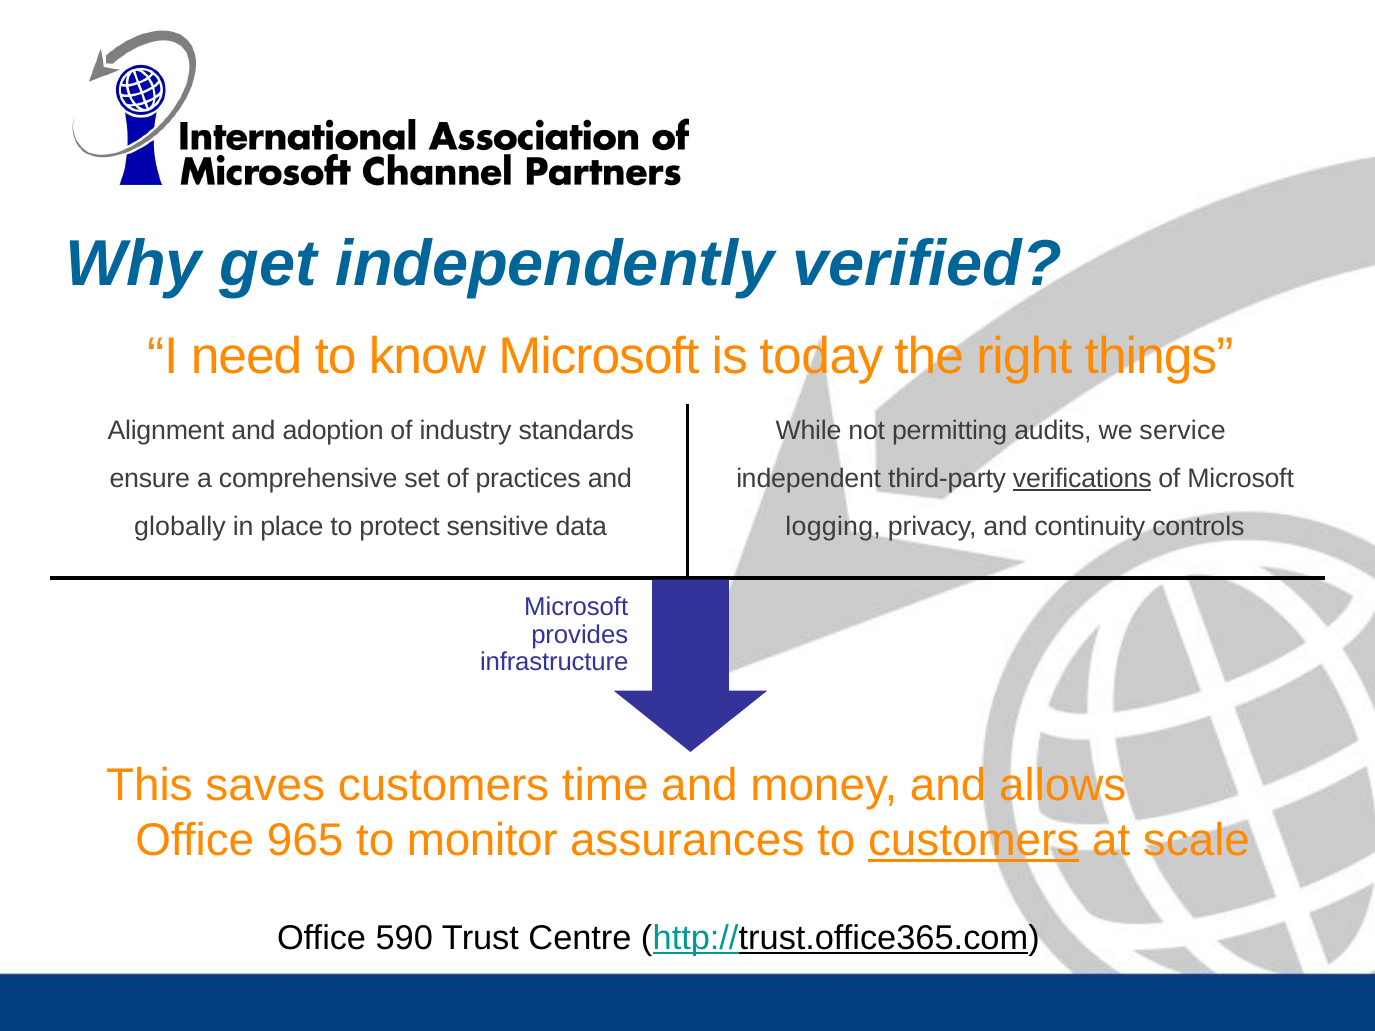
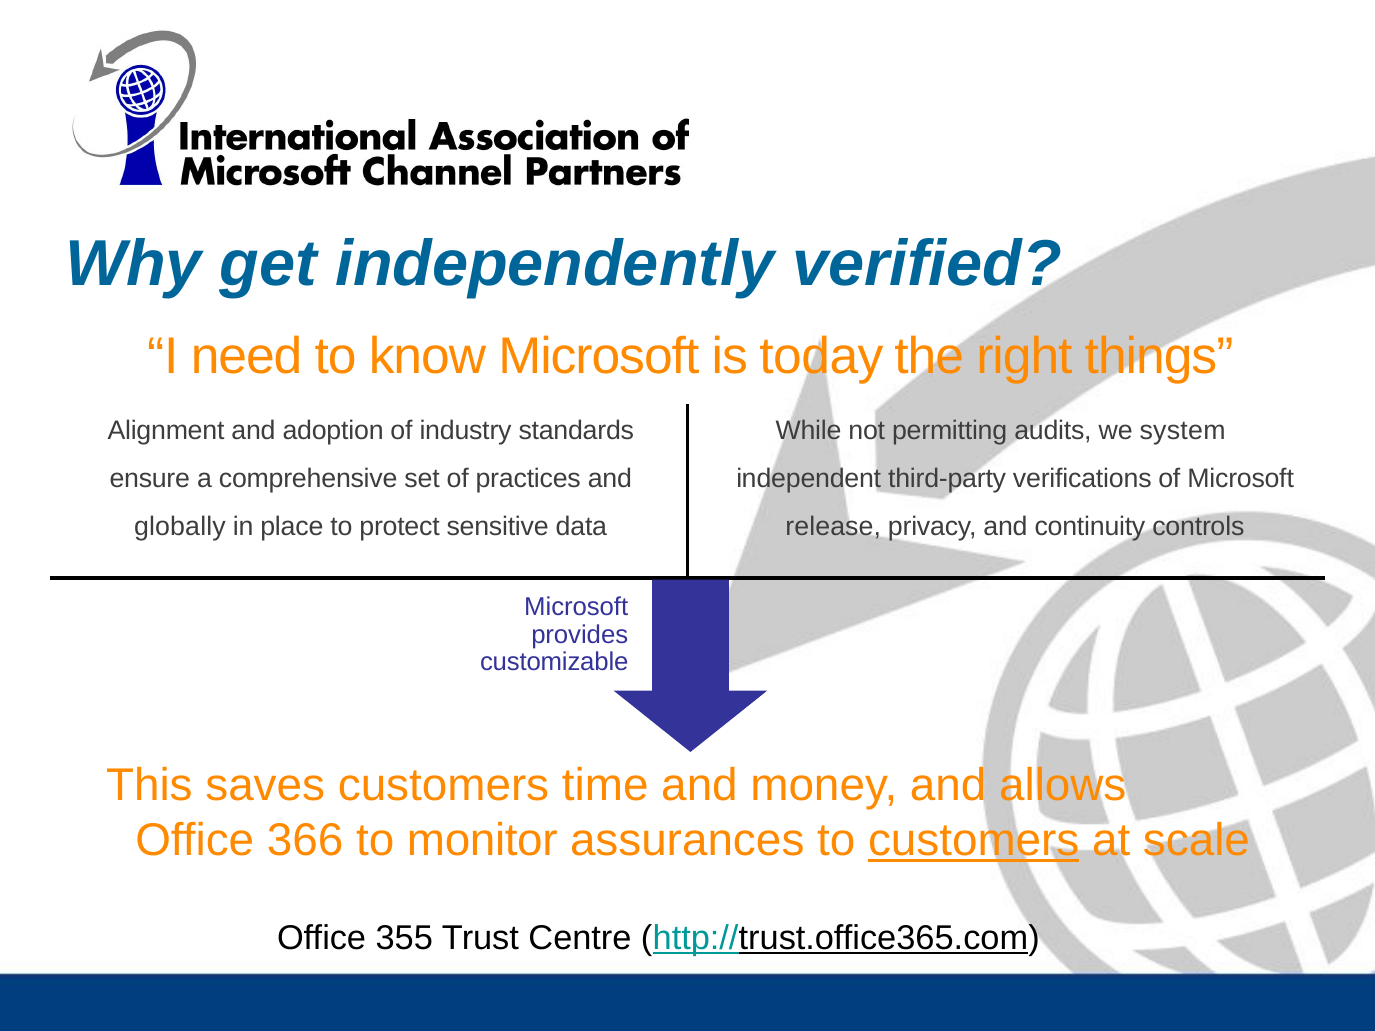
service: service -> system
verifications underline: present -> none
logging: logging -> release
infrastructure: infrastructure -> customizable
965: 965 -> 366
590: 590 -> 355
